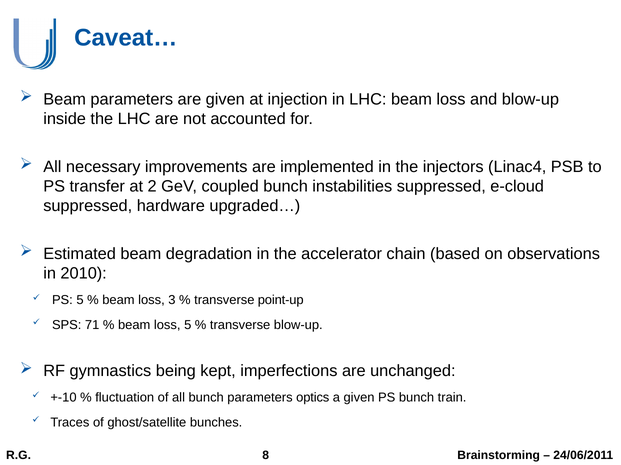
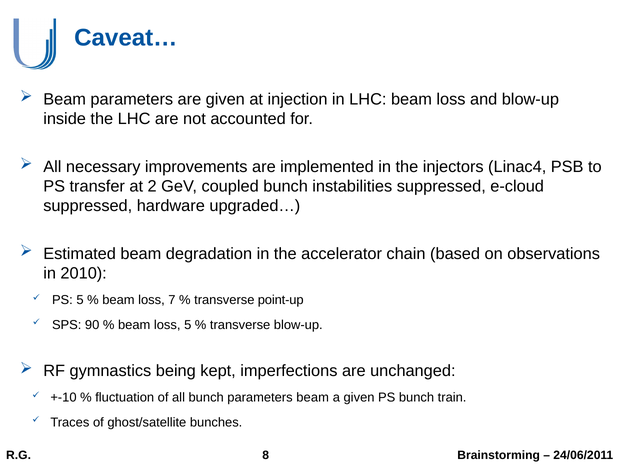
3: 3 -> 7
71: 71 -> 90
parameters optics: optics -> beam
